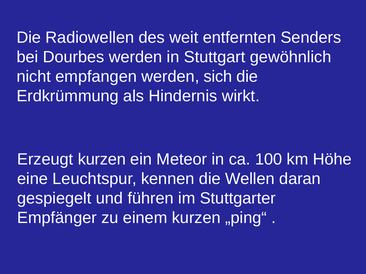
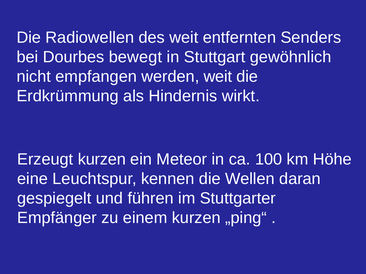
Dourbes werden: werden -> bewegt
werden sich: sich -> weit
